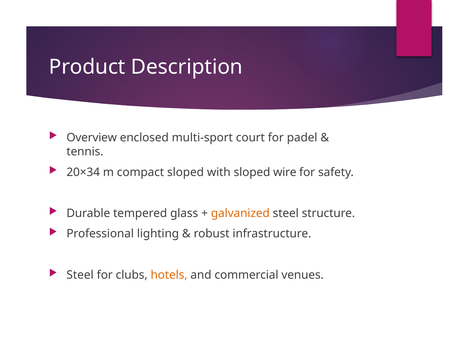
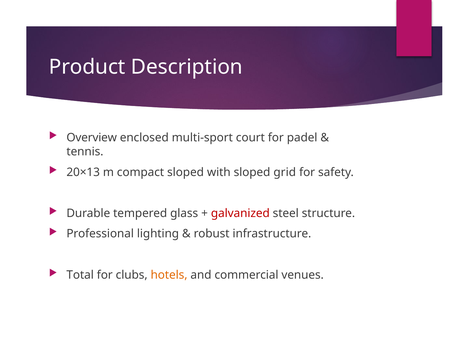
20×34: 20×34 -> 20×13
wire: wire -> grid
galvanized colour: orange -> red
Steel at (80, 275): Steel -> Total
